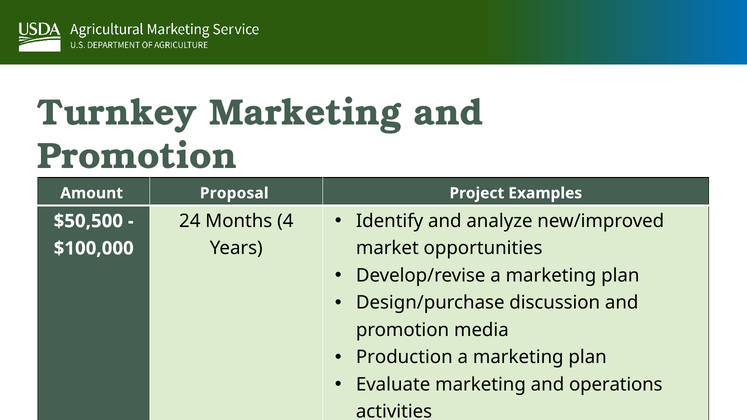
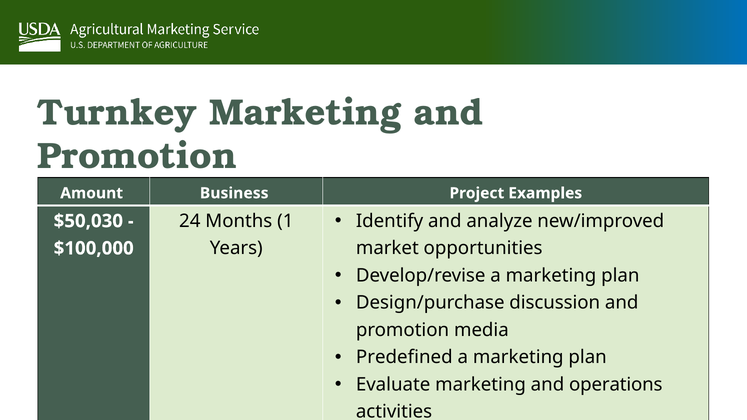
Proposal: Proposal -> Business
4: 4 -> 1
$50,500: $50,500 -> $50,030
Production: Production -> Predefined
